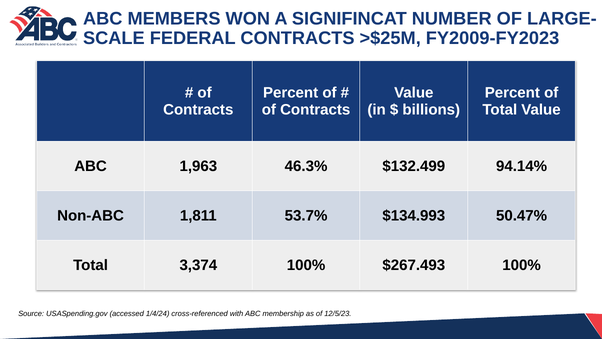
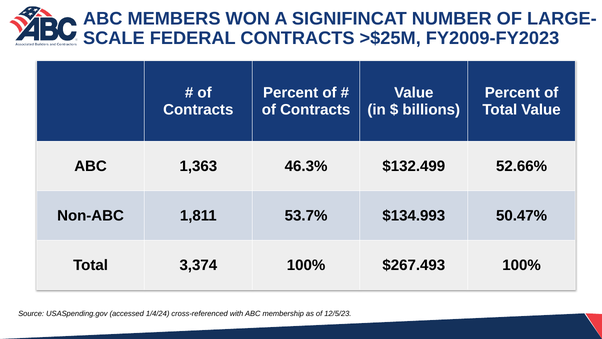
1,963: 1,963 -> 1,363
94.14%: 94.14% -> 52.66%
